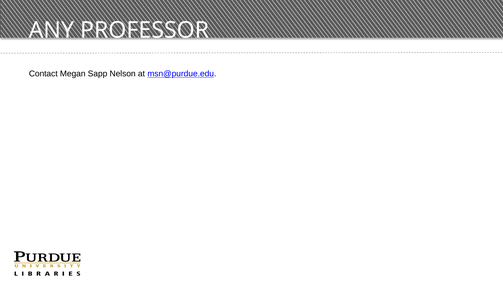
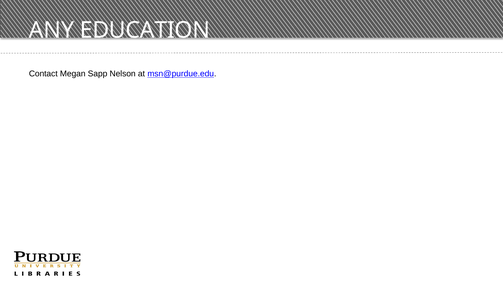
PROFESSOR: PROFESSOR -> EDUCATION
